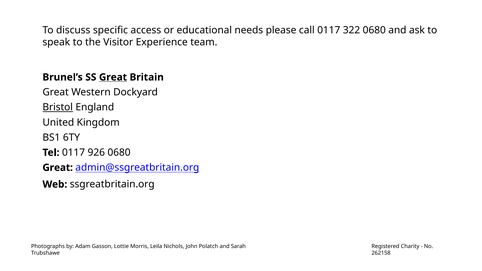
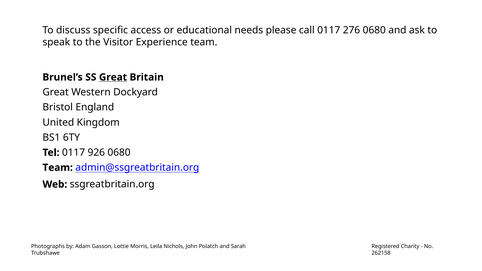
322: 322 -> 276
Bristol underline: present -> none
Great at (58, 168): Great -> Team
